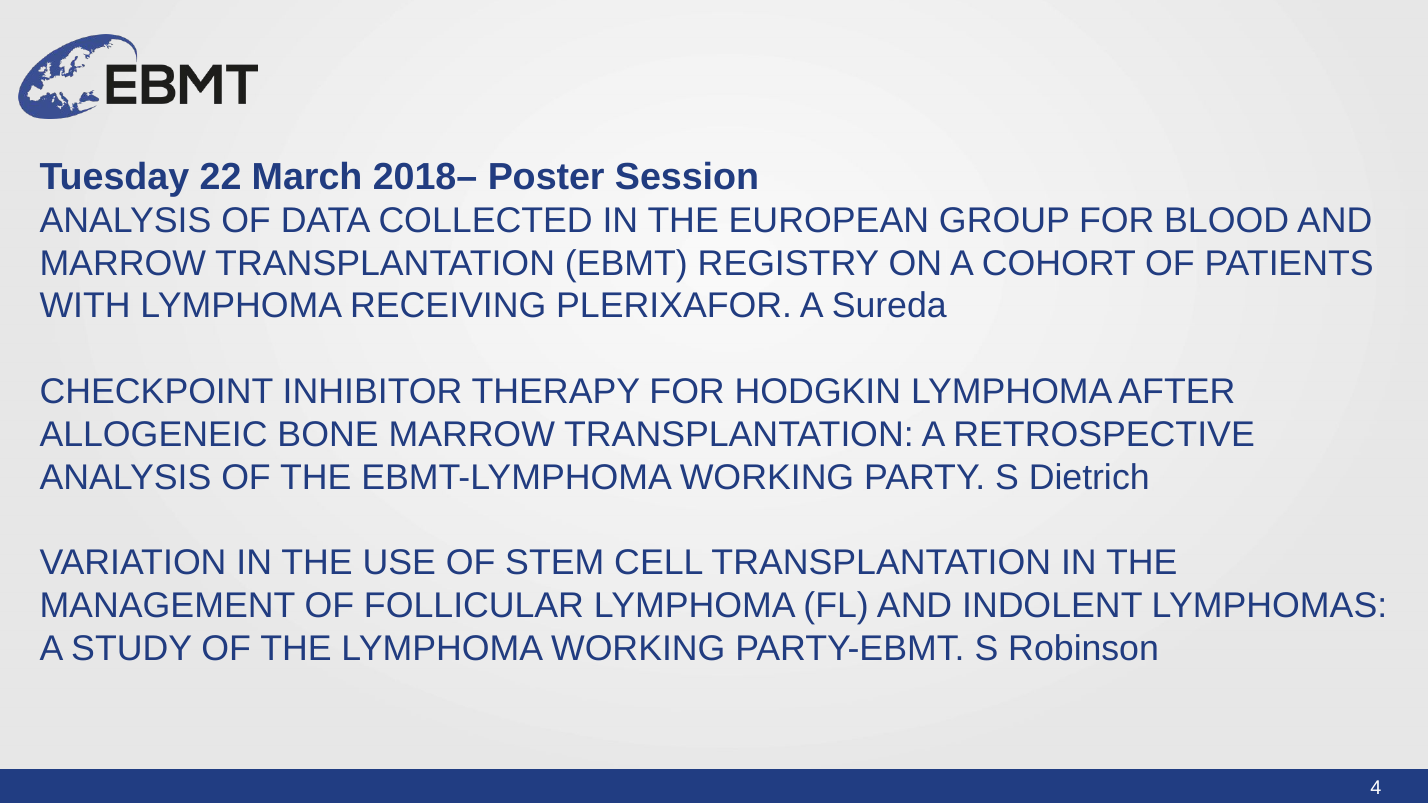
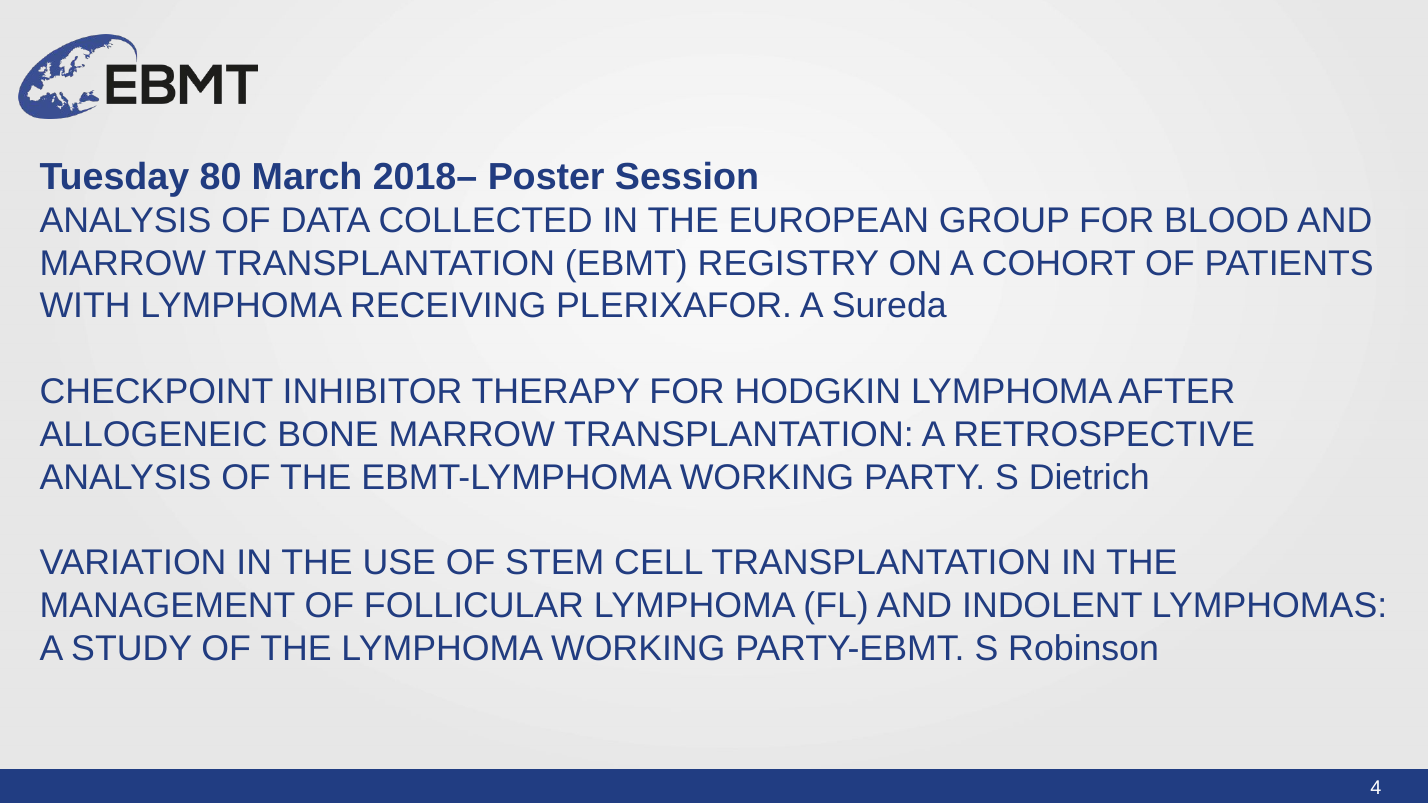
22: 22 -> 80
